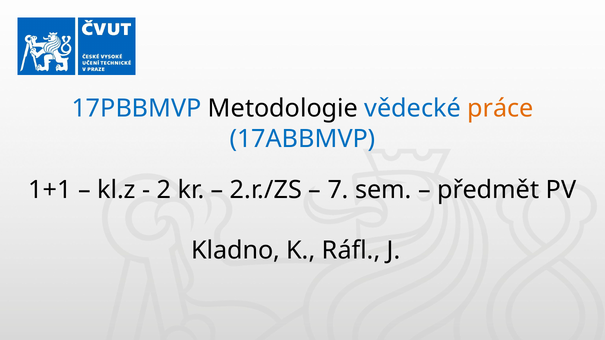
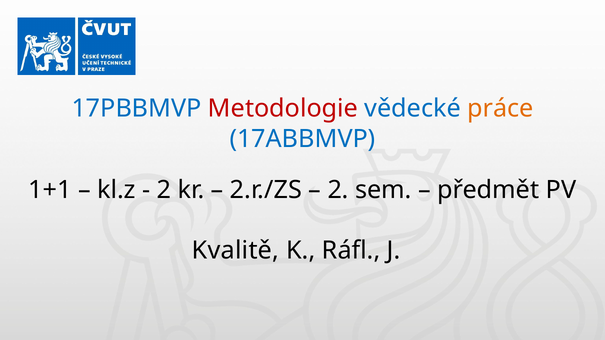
Metodologie colour: black -> red
7 at (338, 190): 7 -> 2
Kladno: Kladno -> Kvalitě
